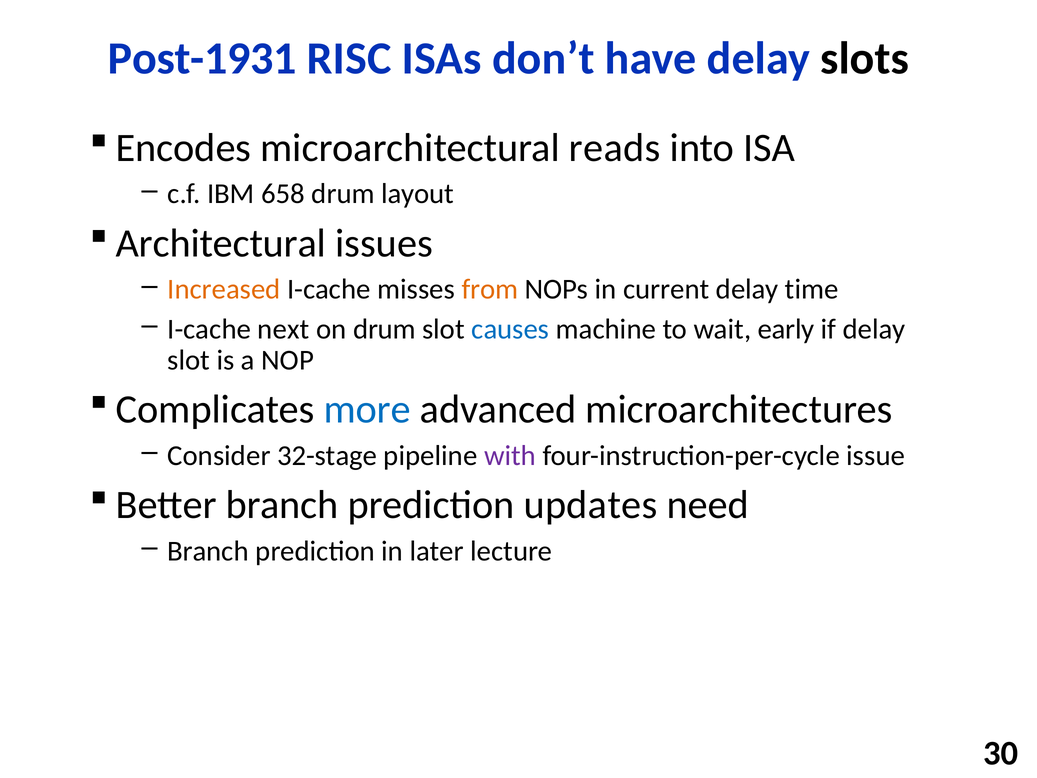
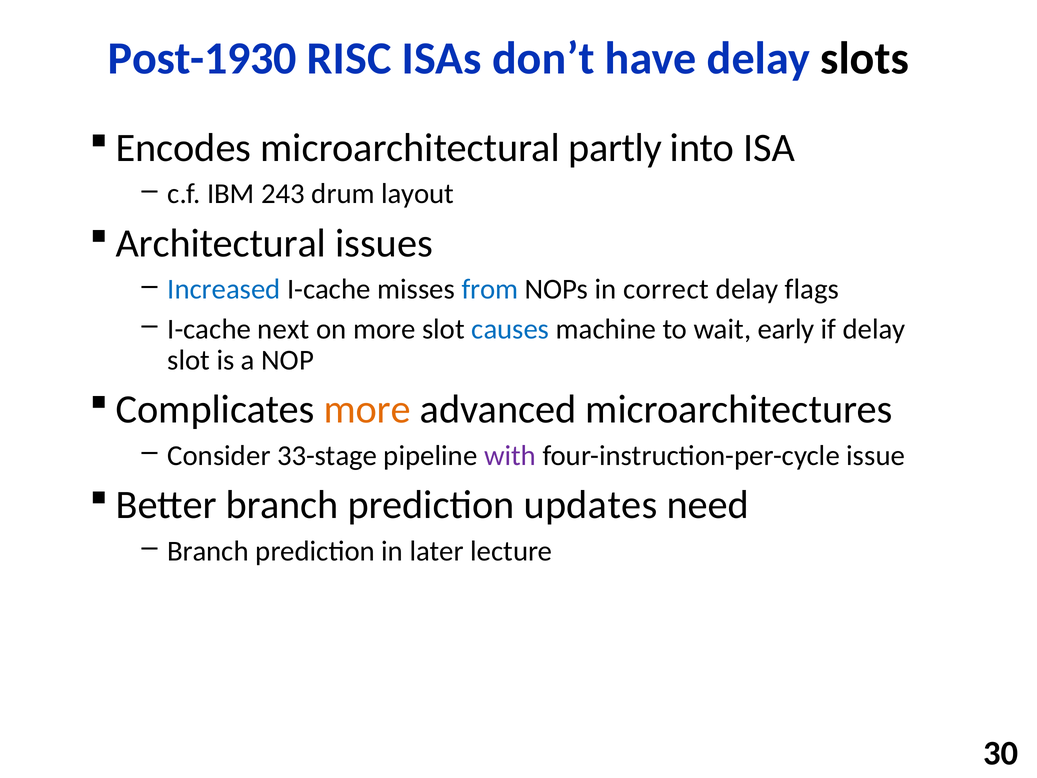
Post-1931: Post-1931 -> Post-1930
reads: reads -> partly
658: 658 -> 243
Increased colour: orange -> blue
from colour: orange -> blue
current: current -> correct
time: time -> flags
on drum: drum -> more
more at (367, 409) colour: blue -> orange
32-stage: 32-stage -> 33-stage
